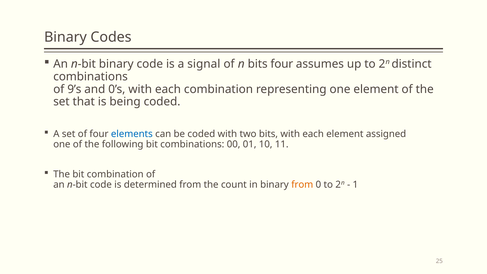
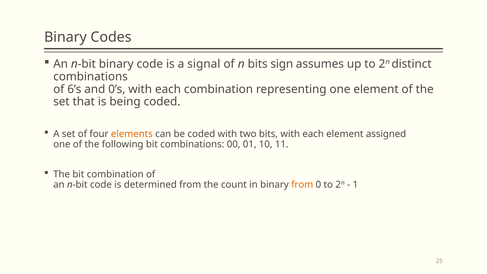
bits four: four -> sign
9’s: 9’s -> 6’s
elements colour: blue -> orange
